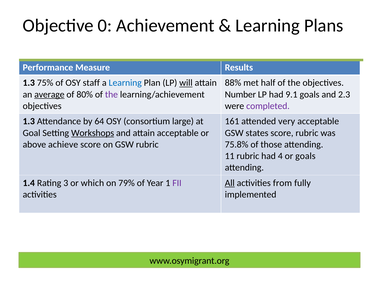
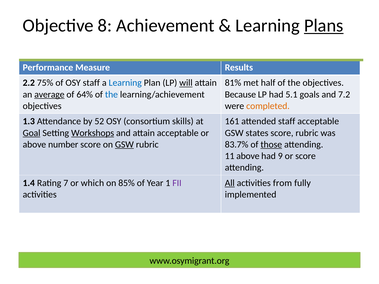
0: 0 -> 8
Plans underline: none -> present
1.3 at (29, 83): 1.3 -> 2.2
88%: 88% -> 81%
80%: 80% -> 64%
the at (111, 95) colour: purple -> blue
Number: Number -> Because
9.1: 9.1 -> 5.1
2.3: 2.3 -> 7.2
completed colour: purple -> orange
64: 64 -> 52
large: large -> skills
attended very: very -> staff
Goal underline: none -> present
achieve: achieve -> number
GSW at (124, 145) underline: none -> present
75.8%: 75.8% -> 83.7%
those underline: none -> present
11 rubric: rubric -> above
4: 4 -> 9
or goals: goals -> score
3: 3 -> 7
79%: 79% -> 85%
